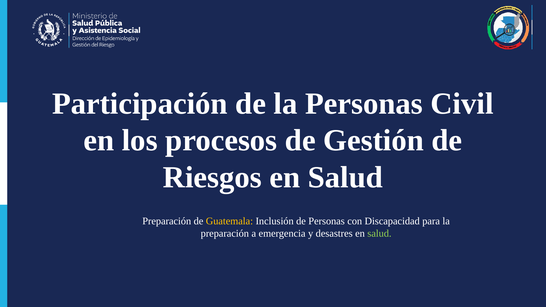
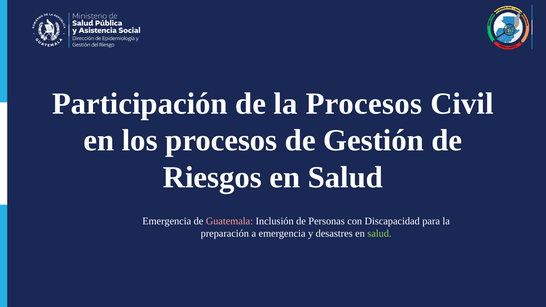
la Personas: Personas -> Procesos
Preparación at (167, 221): Preparación -> Emergencia
Guatemala colour: yellow -> pink
